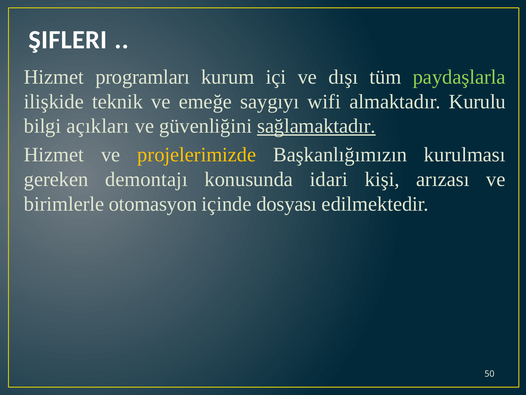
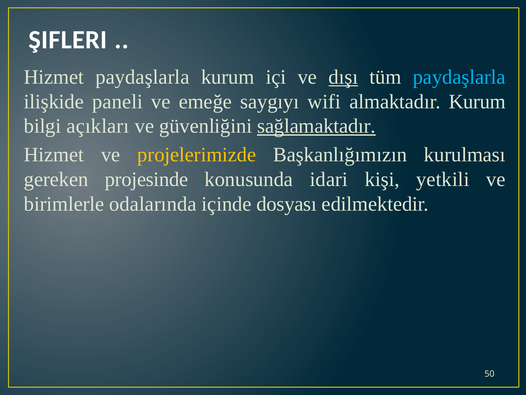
Hizmet programları: programları -> paydaşlarla
dışı underline: none -> present
paydaşlarla at (459, 77) colour: light green -> light blue
teknik: teknik -> paneli
almaktadır Kurulu: Kurulu -> Kurum
demontajı: demontajı -> projesinde
arızası: arızası -> yetkili
otomasyon: otomasyon -> odalarında
